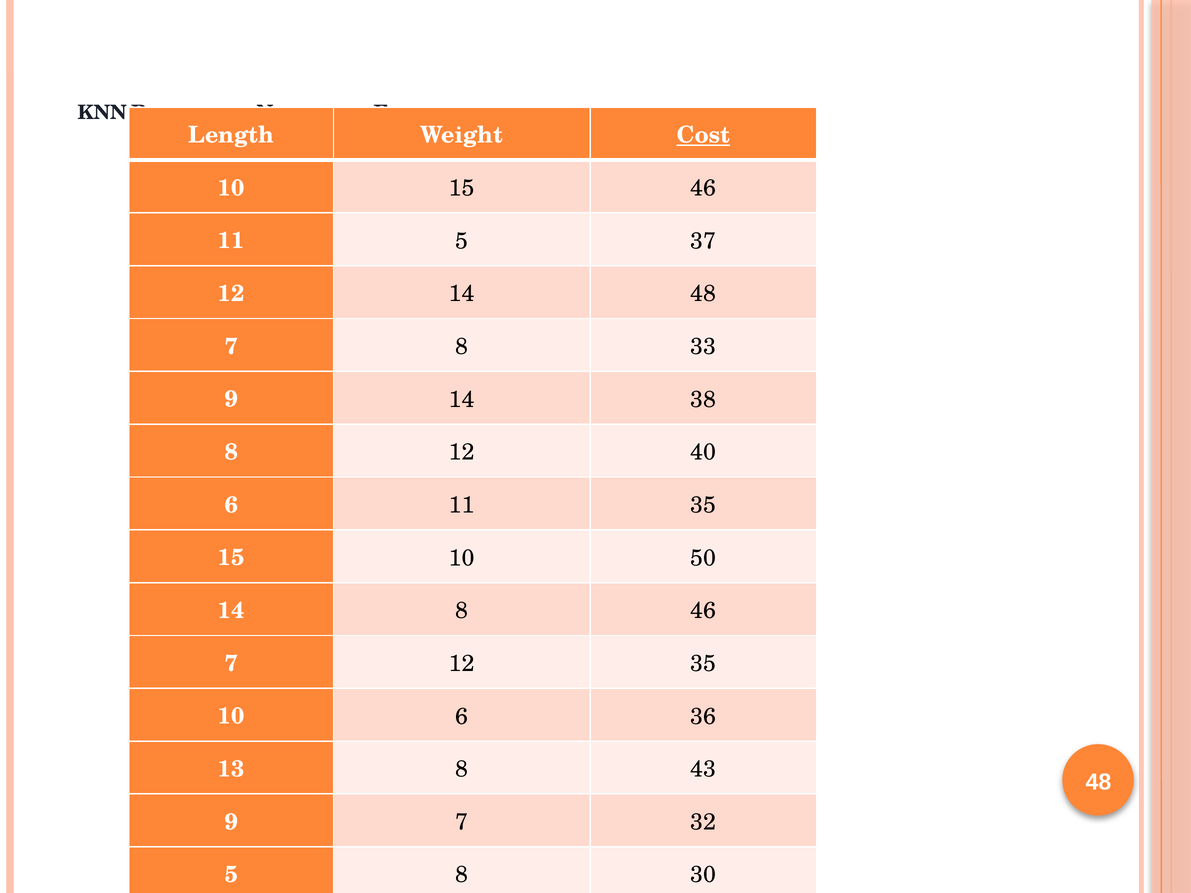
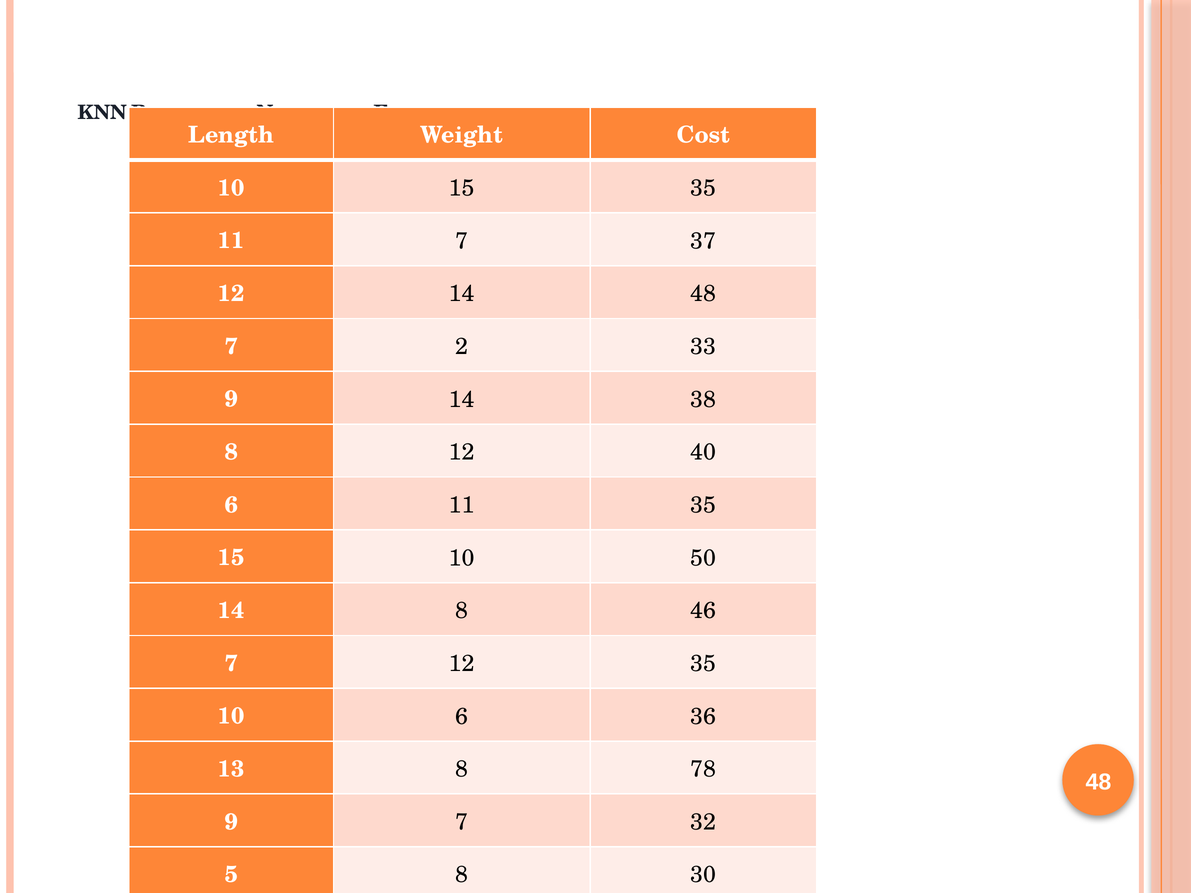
Cost underline: present -> none
15 46: 46 -> 35
11 5: 5 -> 7
8 at (462, 347): 8 -> 2
43: 43 -> 78
